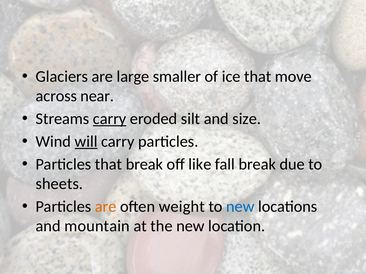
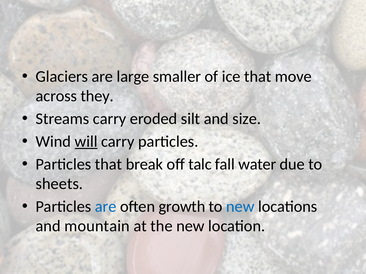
near: near -> they
carry at (110, 119) underline: present -> none
like: like -> talc
fall break: break -> water
are at (106, 207) colour: orange -> blue
weight: weight -> growth
